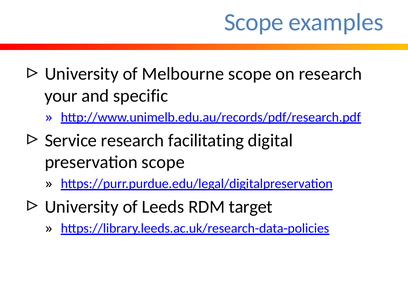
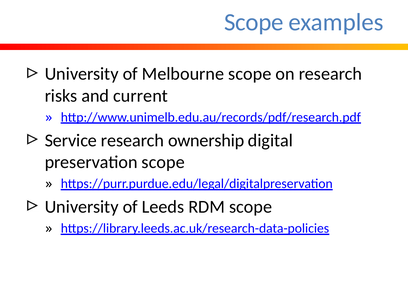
your: your -> risks
specific: specific -> current
facilitating: facilitating -> ownership
RDM target: target -> scope
